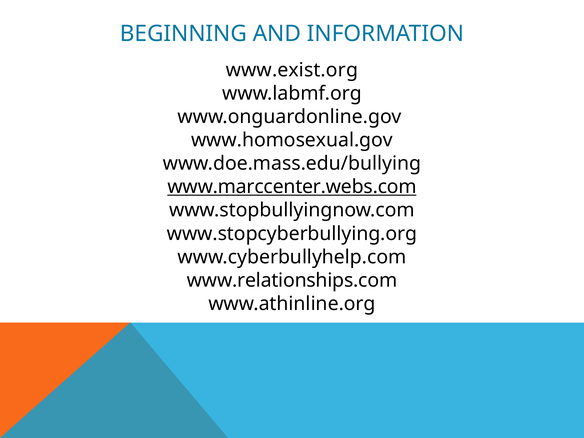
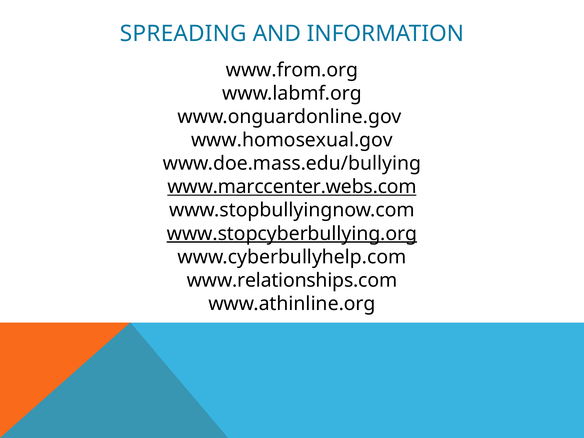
BEGINNING: BEGINNING -> SPREADING
www.exist.org: www.exist.org -> www.from.org
www.stopcyberbullying.org underline: none -> present
